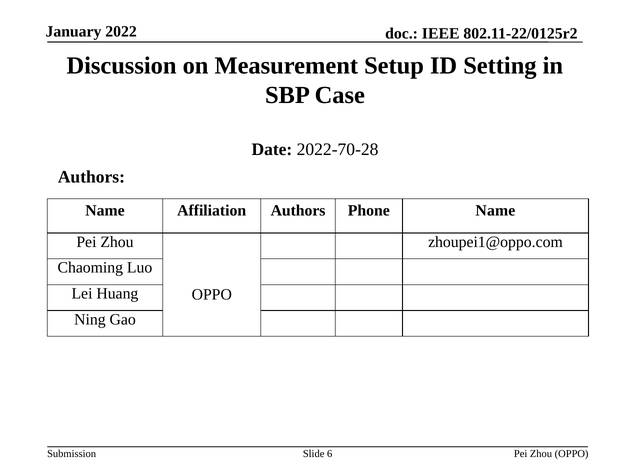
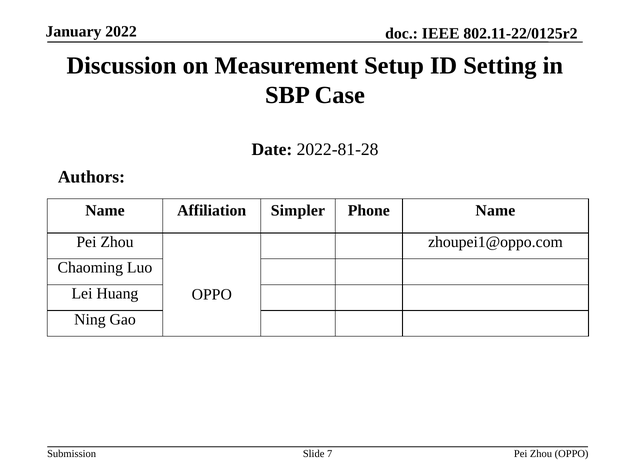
2022-70-28: 2022-70-28 -> 2022-81-28
Affiliation Authors: Authors -> Simpler
6: 6 -> 7
